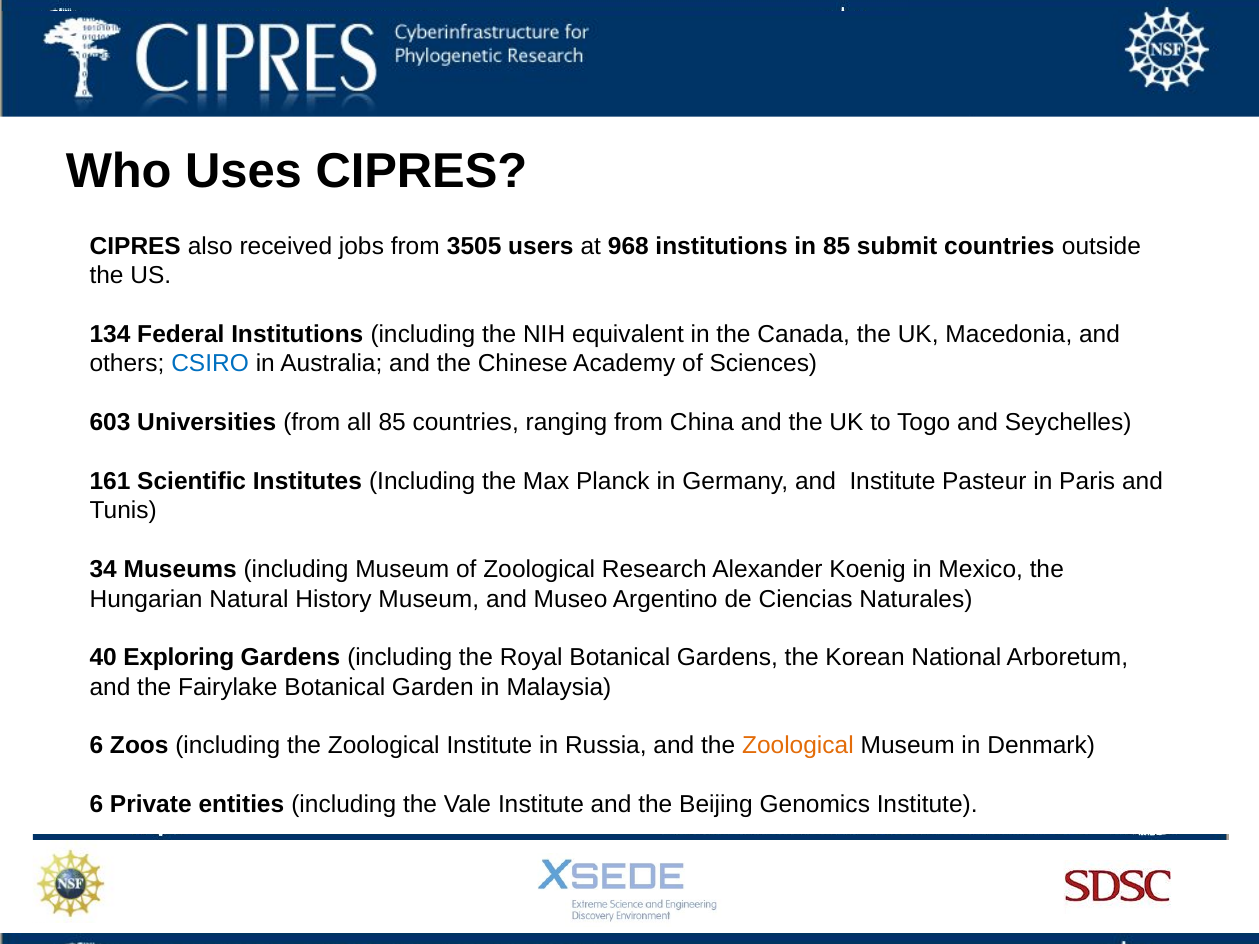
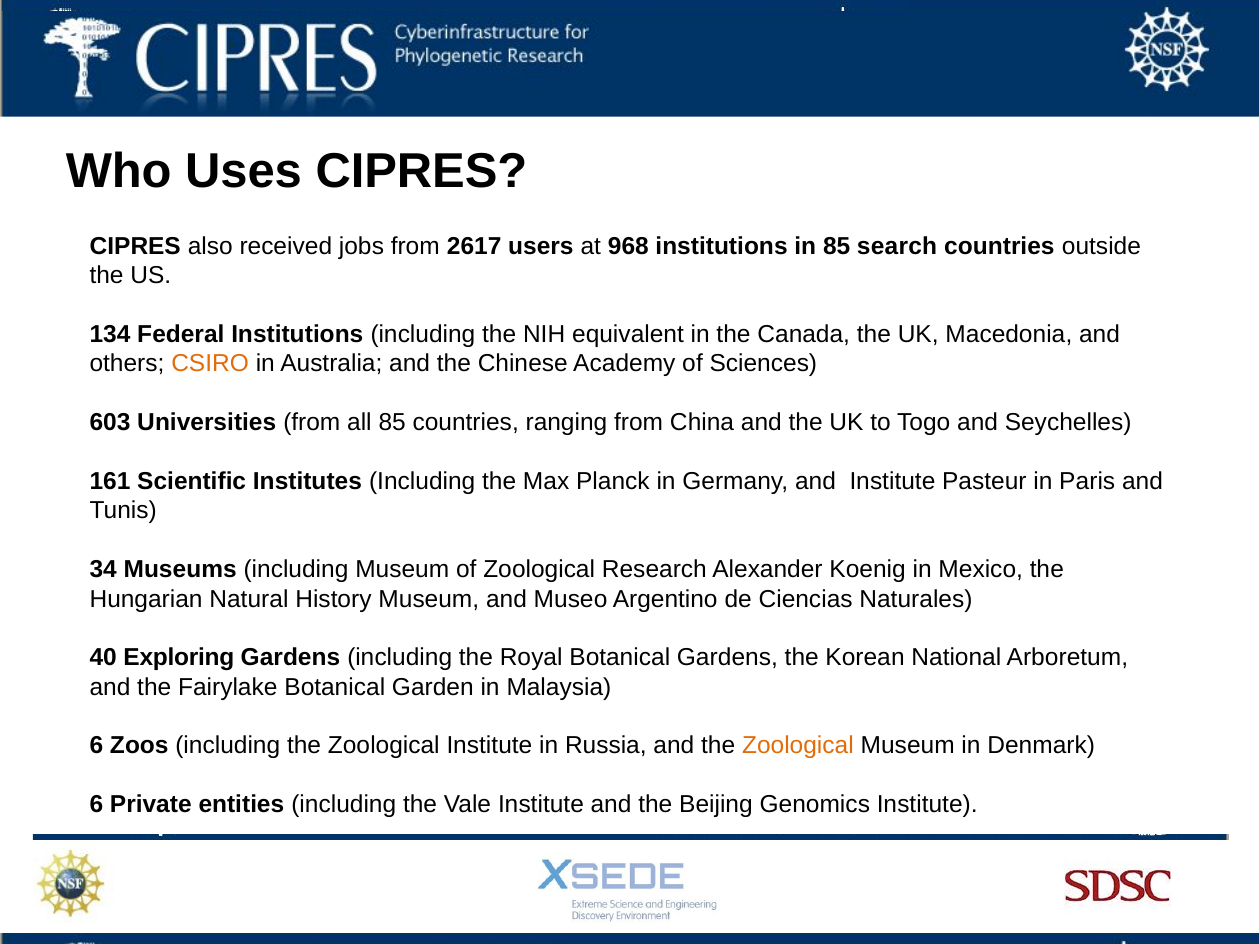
3505: 3505 -> 2617
submit: submit -> search
CSIRO colour: blue -> orange
